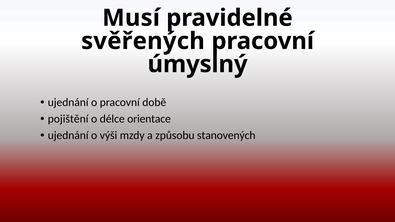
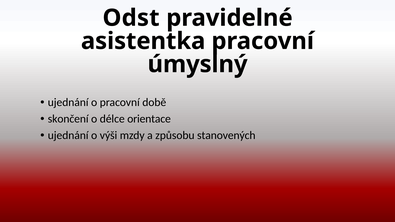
Musí: Musí -> Odst
svěřených: svěřených -> asistentka
pojištění: pojištění -> skončení
